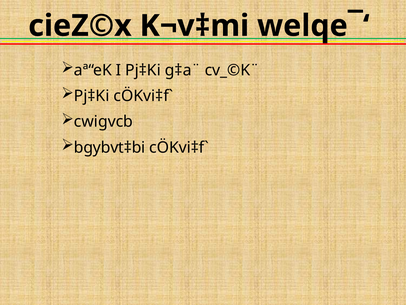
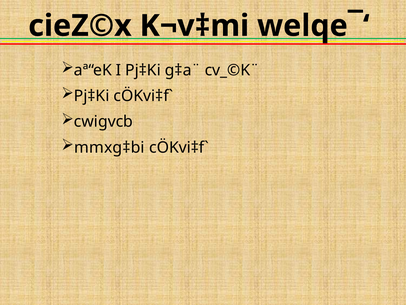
bgybvt‡bi: bgybvt‡bi -> mmxg‡bi
